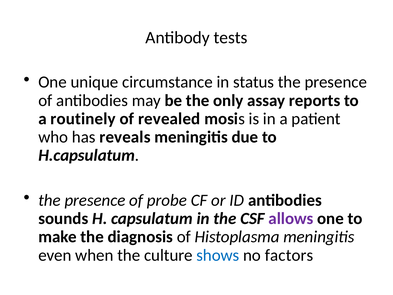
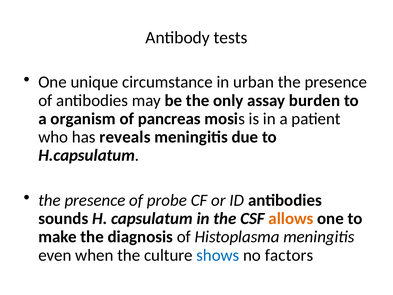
status: status -> urban
reports: reports -> burden
routinely: routinely -> organism
revealed: revealed -> pancreas
allows colour: purple -> orange
